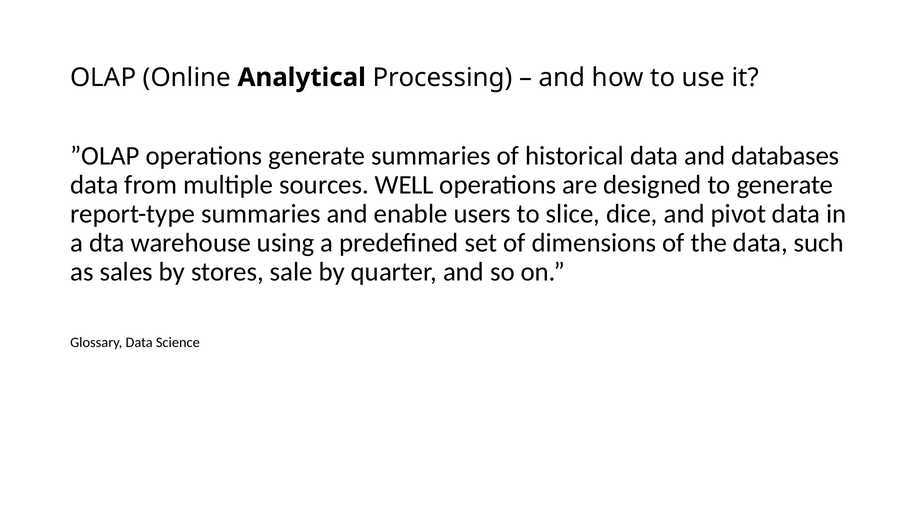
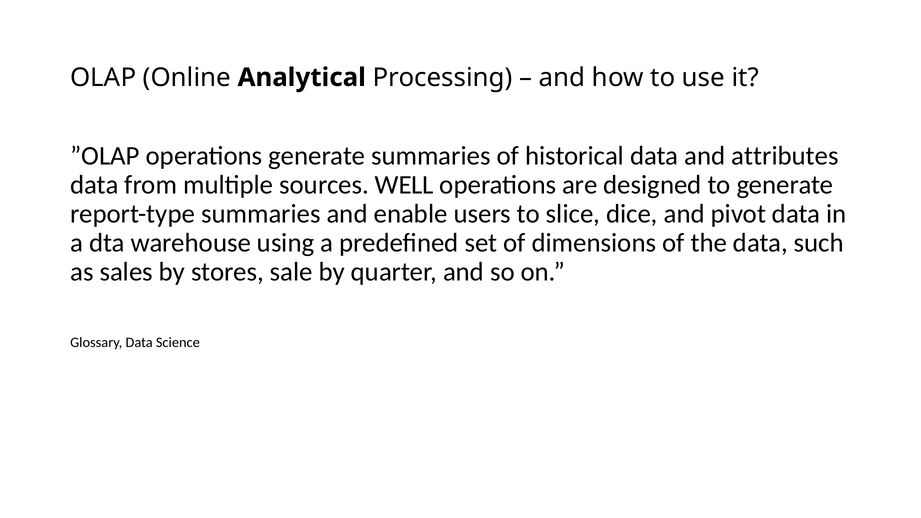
databases: databases -> attributes
